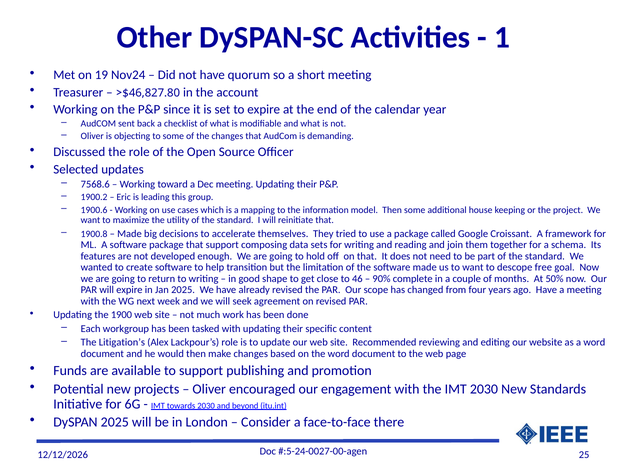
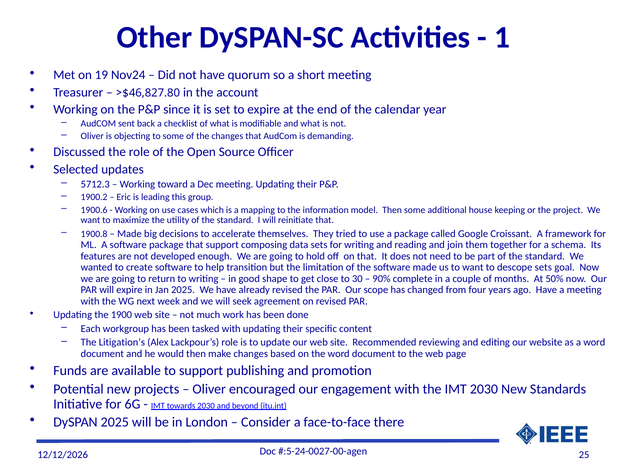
7568.6: 7568.6 -> 5712.3
descope free: free -> sets
46: 46 -> 30
